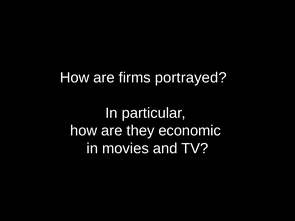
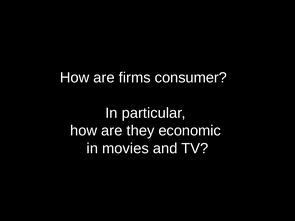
portrayed: portrayed -> consumer
